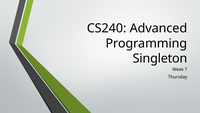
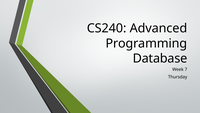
Singleton: Singleton -> Database
